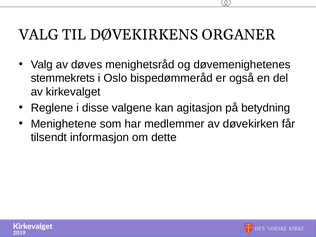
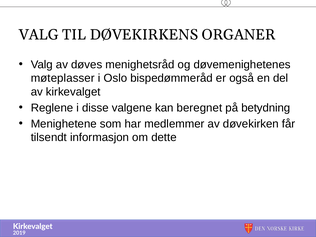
stemmekrets: stemmekrets -> møteplasser
agitasjon: agitasjon -> beregnet
